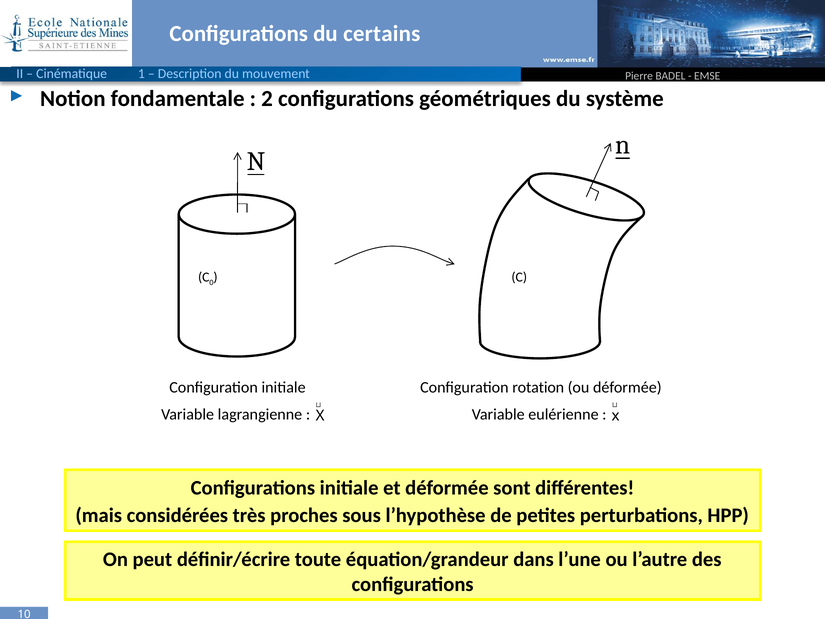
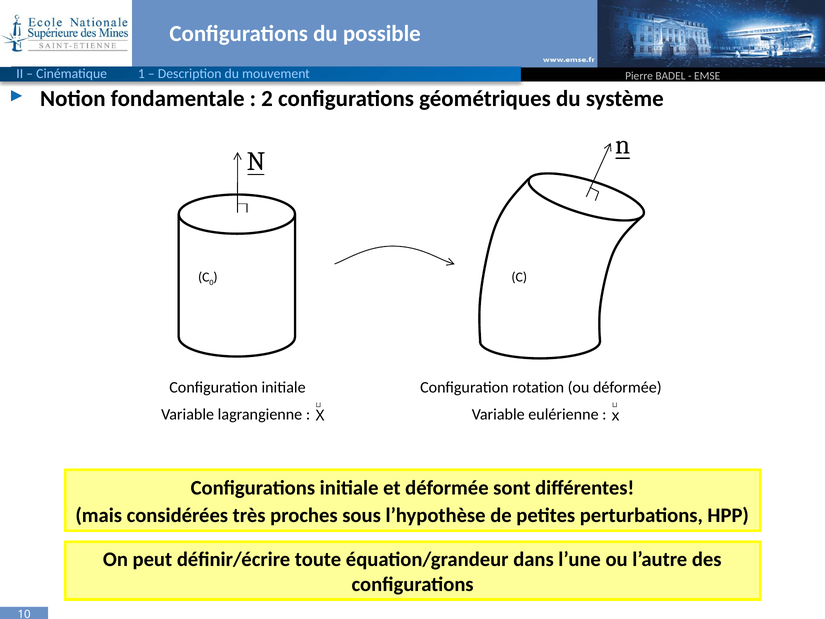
certains: certains -> possible
